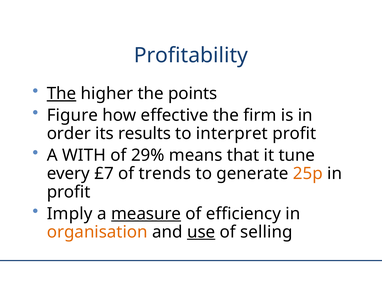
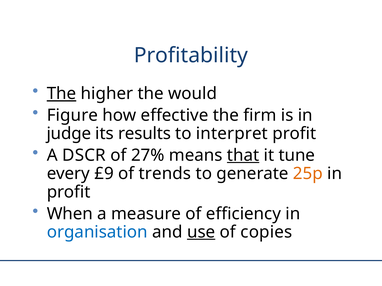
points: points -> would
order: order -> judge
WITH: WITH -> DSCR
29%: 29% -> 27%
that underline: none -> present
£7: £7 -> £9
Imply: Imply -> When
measure underline: present -> none
organisation colour: orange -> blue
selling: selling -> copies
